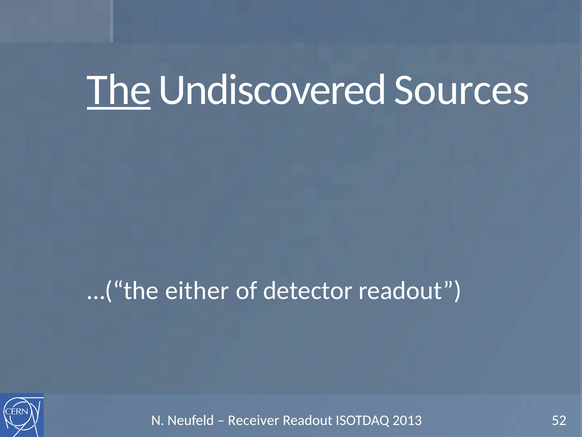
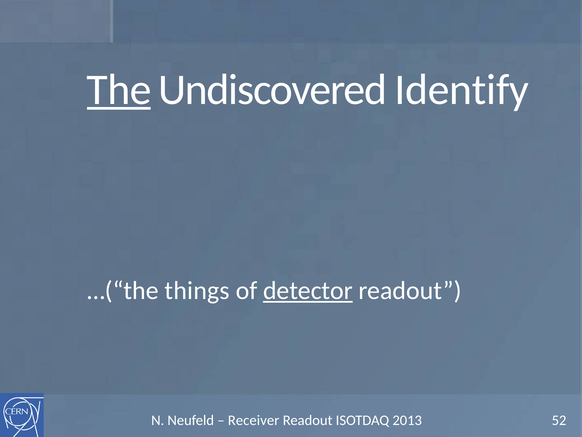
Sources: Sources -> Identify
either: either -> things
detector underline: none -> present
